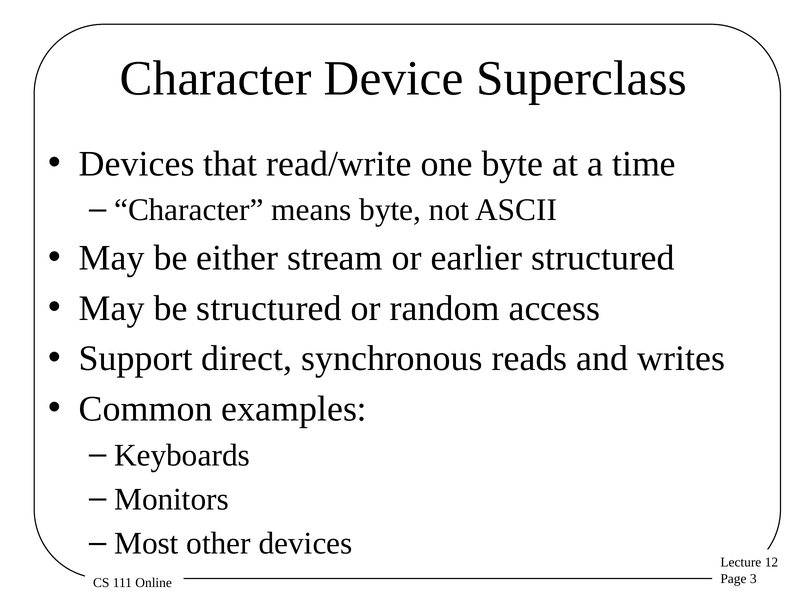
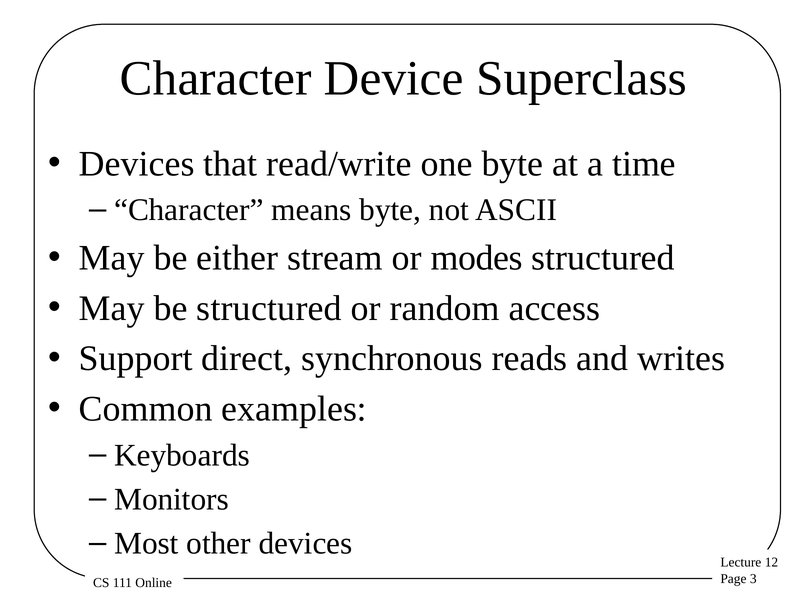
earlier: earlier -> modes
